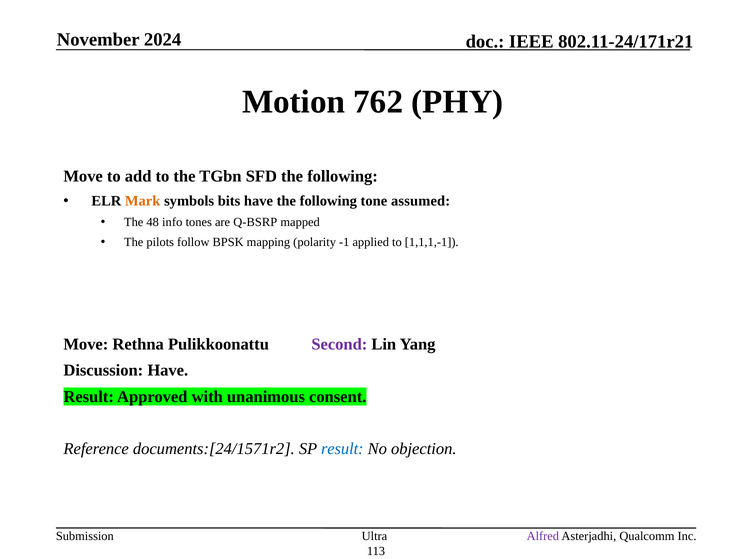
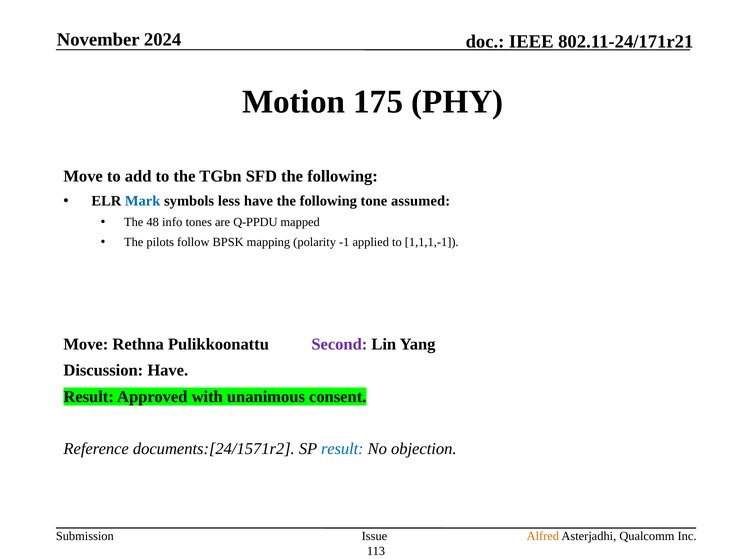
762: 762 -> 175
Mark colour: orange -> blue
bits: bits -> less
Q-BSRP: Q-BSRP -> Q-PPDU
Ultra: Ultra -> Issue
Alfred colour: purple -> orange
